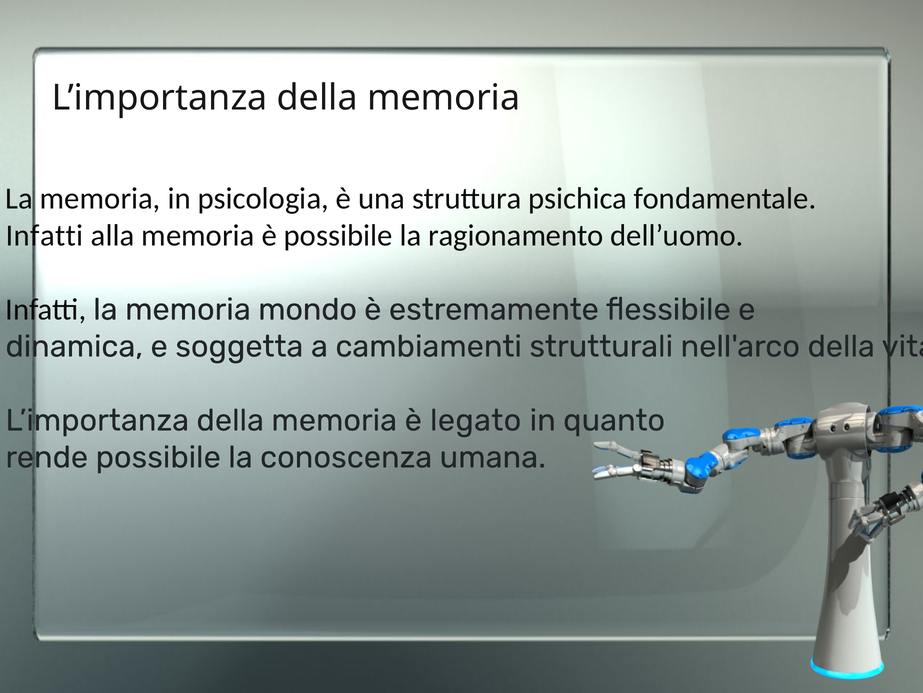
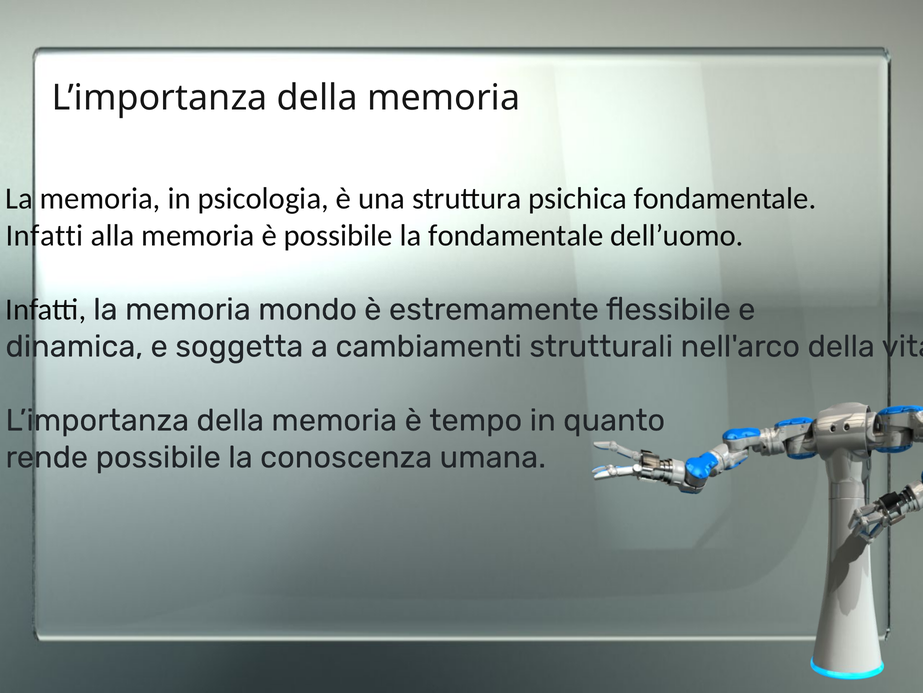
la ragionamento: ragionamento -> fondamentale
legato: legato -> tempo
